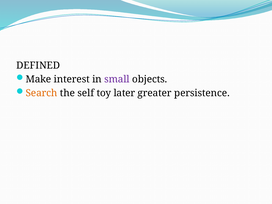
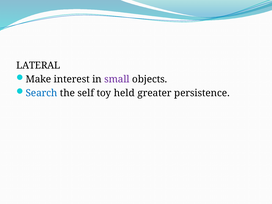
DEFINED: DEFINED -> LATERAL
Search colour: orange -> blue
later: later -> held
